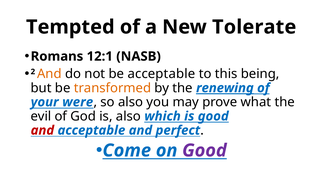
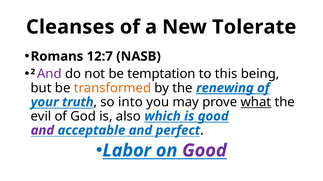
Tempted: Tempted -> Cleanses
12:1: 12:1 -> 12:7
And at (49, 74) colour: orange -> purple
be acceptable: acceptable -> temptation
were: were -> truth
so also: also -> into
what underline: none -> present
and at (42, 131) colour: red -> purple
Come: Come -> Labor
